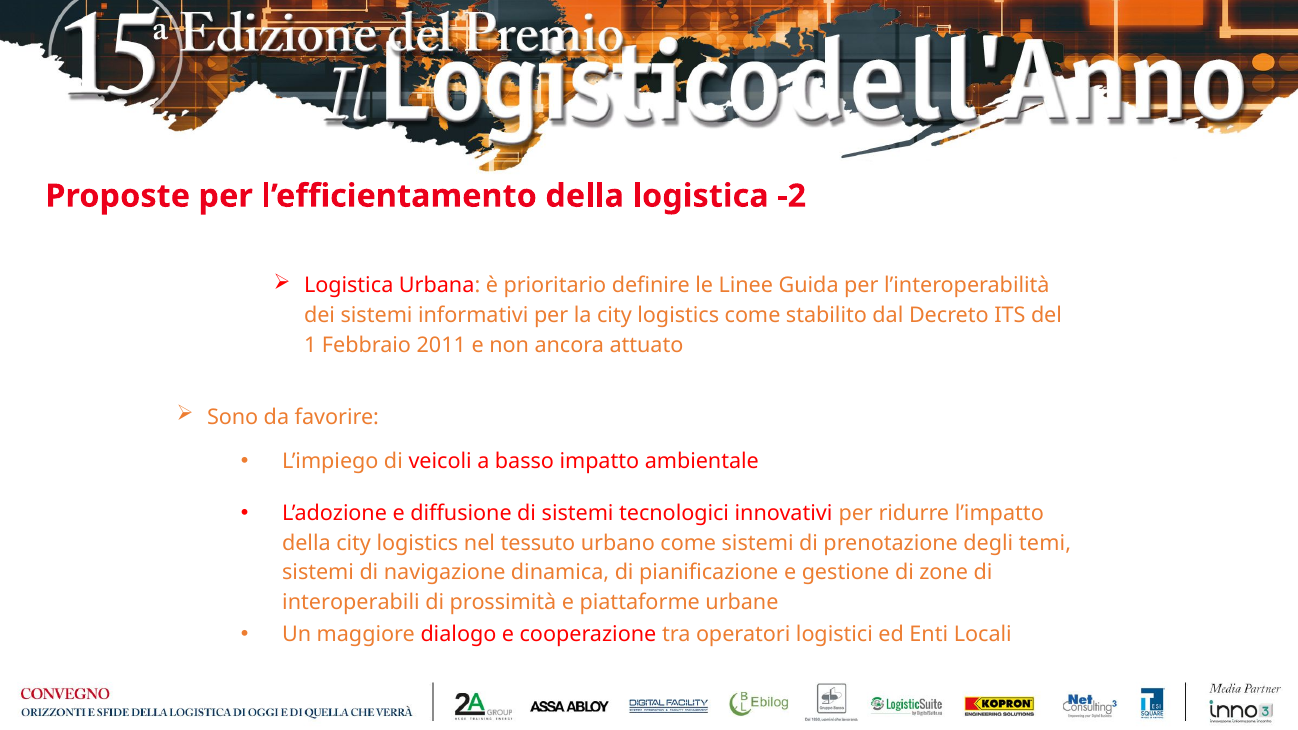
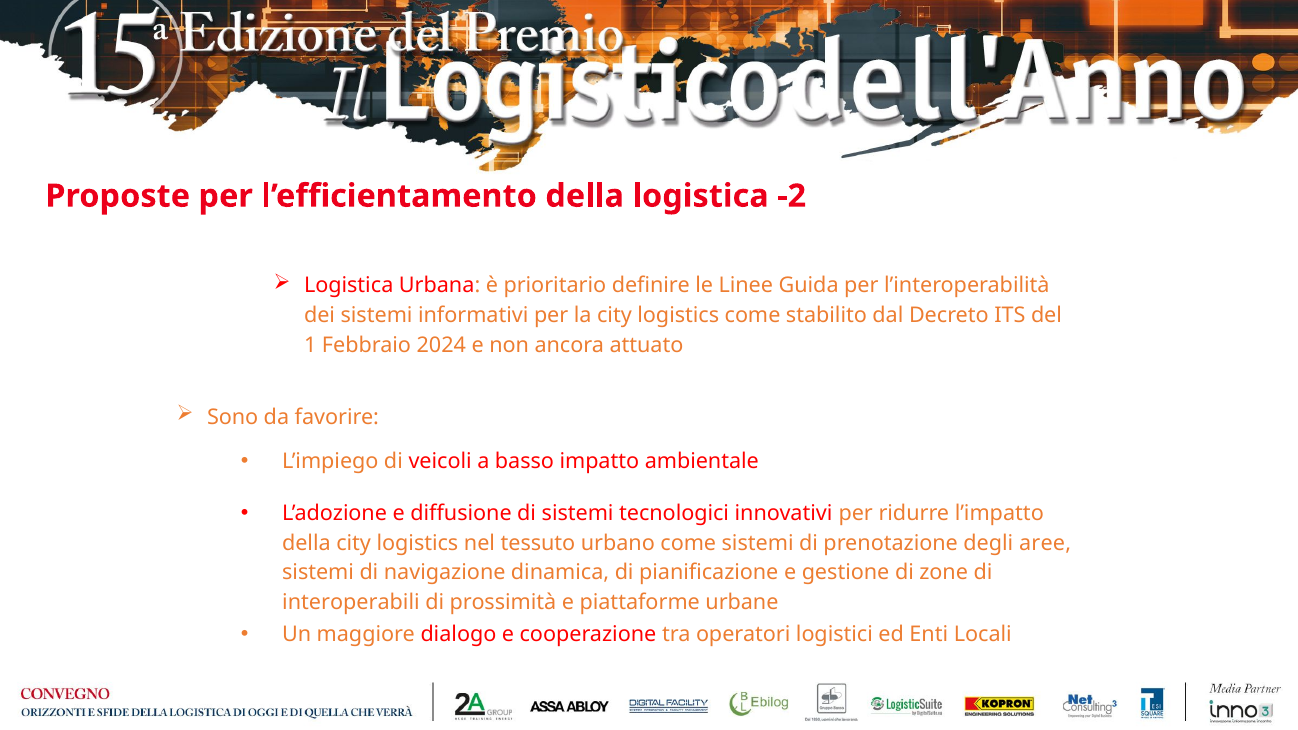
2011: 2011 -> 2024
temi: temi -> aree
